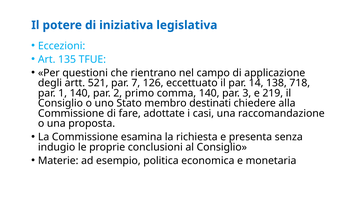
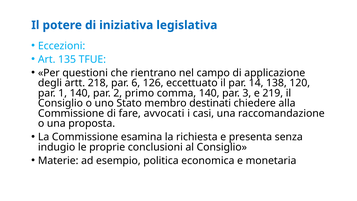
521: 521 -> 218
7: 7 -> 6
718: 718 -> 120
adottate: adottate -> avvocati
